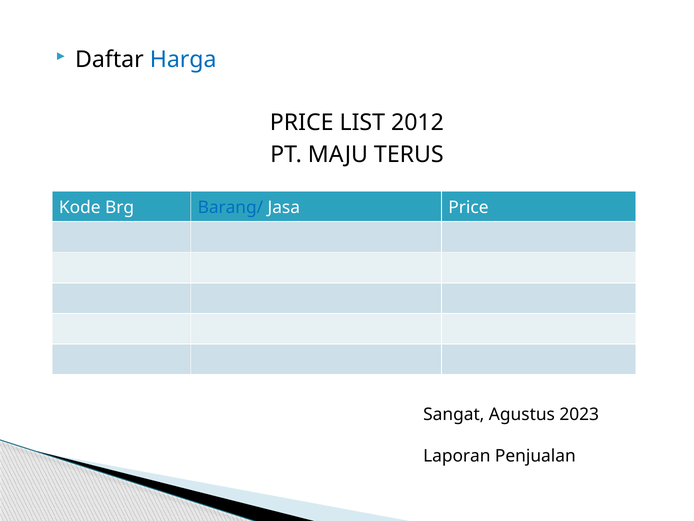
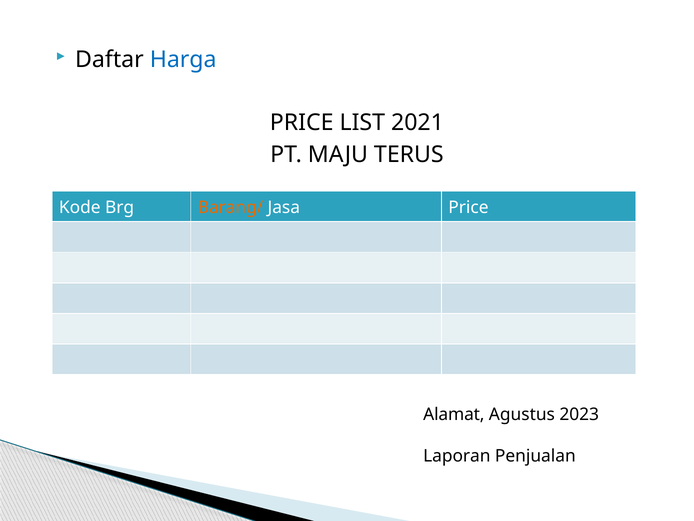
2012: 2012 -> 2021
Barang/ colour: blue -> orange
Sangat: Sangat -> Alamat
